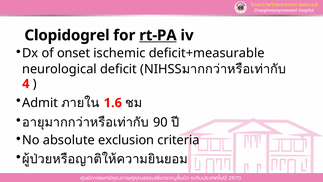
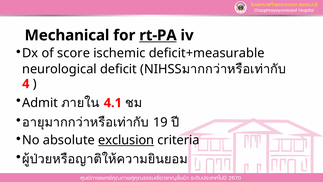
Clopidogrel: Clopidogrel -> Mechanical
onset: onset -> score
1.6: 1.6 -> 4.1
90: 90 -> 19
exclusion underline: none -> present
